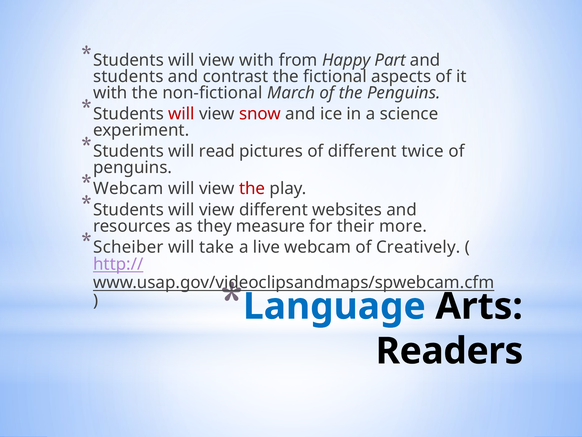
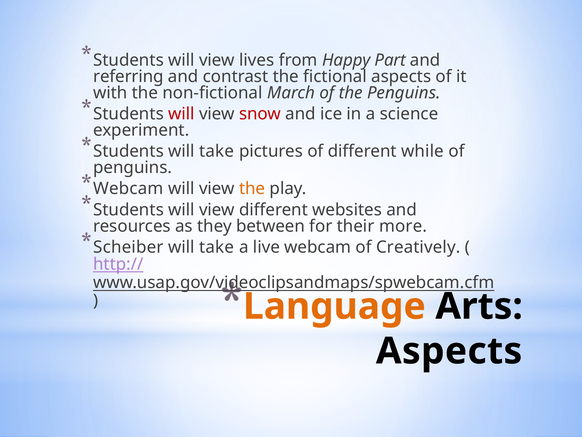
view with: with -> lives
students at (128, 76): students -> referring
Students will read: read -> take
twice: twice -> while
the at (252, 188) colour: red -> orange
measure: measure -> between
Language colour: blue -> orange
Readers at (449, 351): Readers -> Aspects
